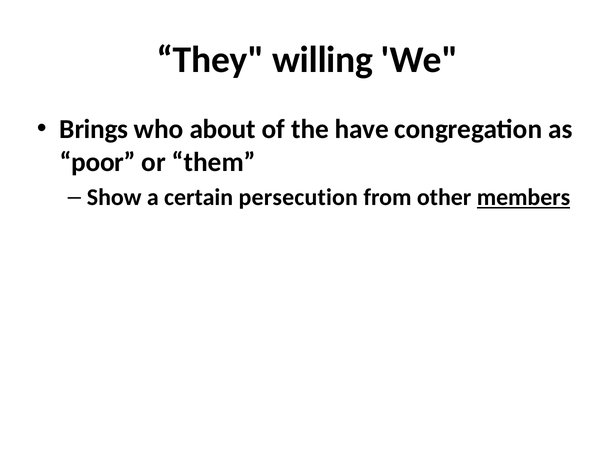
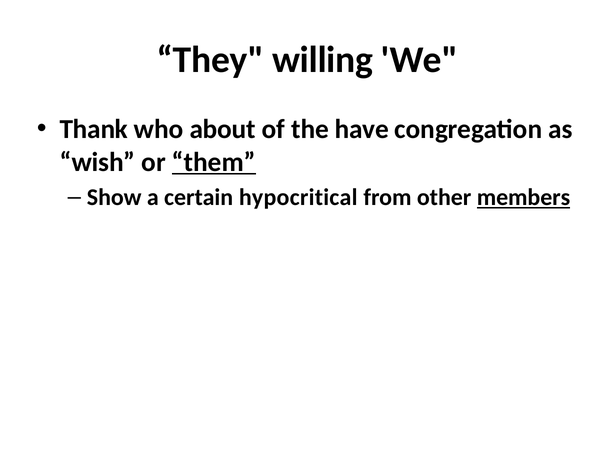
Brings: Brings -> Thank
poor: poor -> wish
them underline: none -> present
persecution: persecution -> hypocritical
